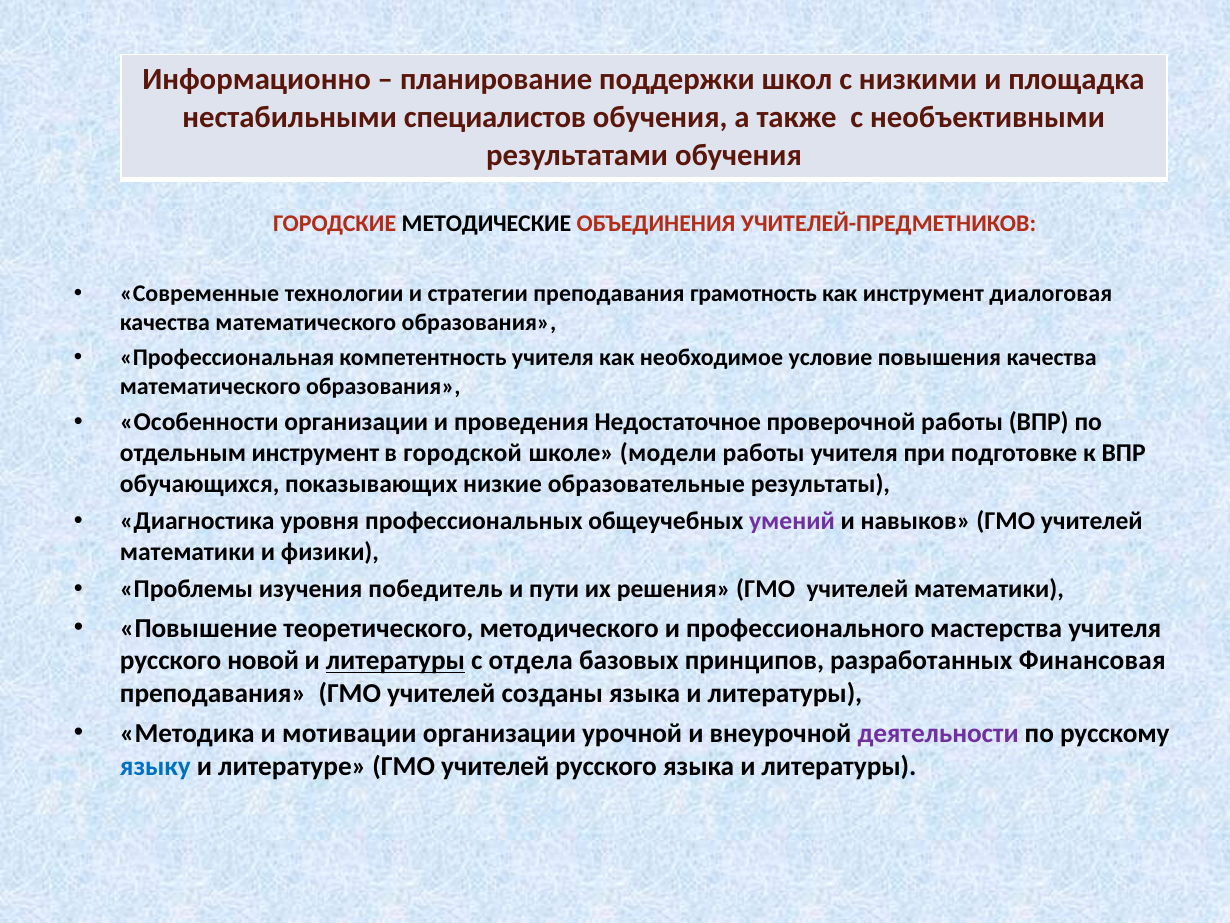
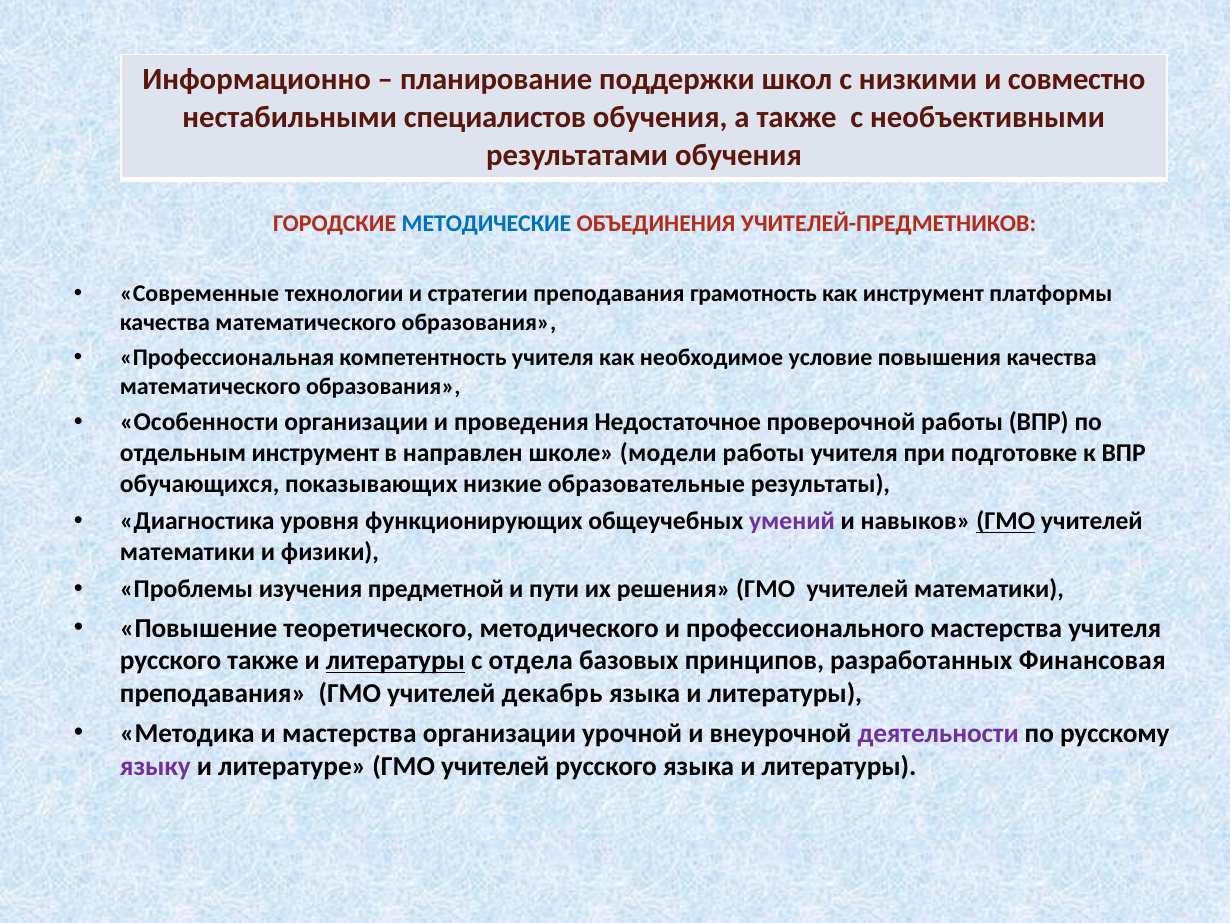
площадка: площадка -> совместно
МЕТОДИЧЕСКИЕ colour: black -> blue
диалоговая: диалоговая -> платформы
городской: городской -> направлен
профессиональных: профессиональных -> функционирующих
ГМО at (1006, 521) underline: none -> present
победитель: победитель -> предметной
русского новой: новой -> также
созданы: созданы -> декабрь
и мотивации: мотивации -> мастерства
языку colour: blue -> purple
